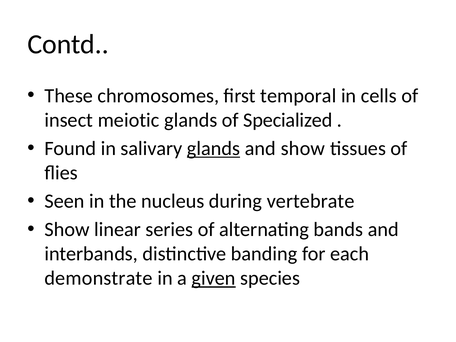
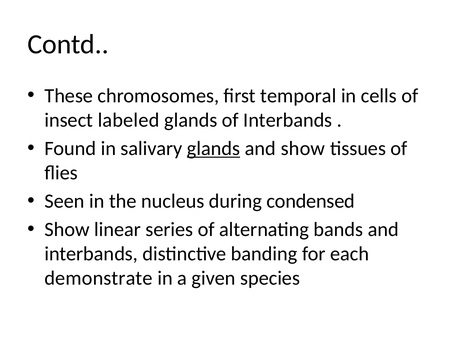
meiotic: meiotic -> labeled
of Specialized: Specialized -> Interbands
vertebrate: vertebrate -> condensed
given underline: present -> none
